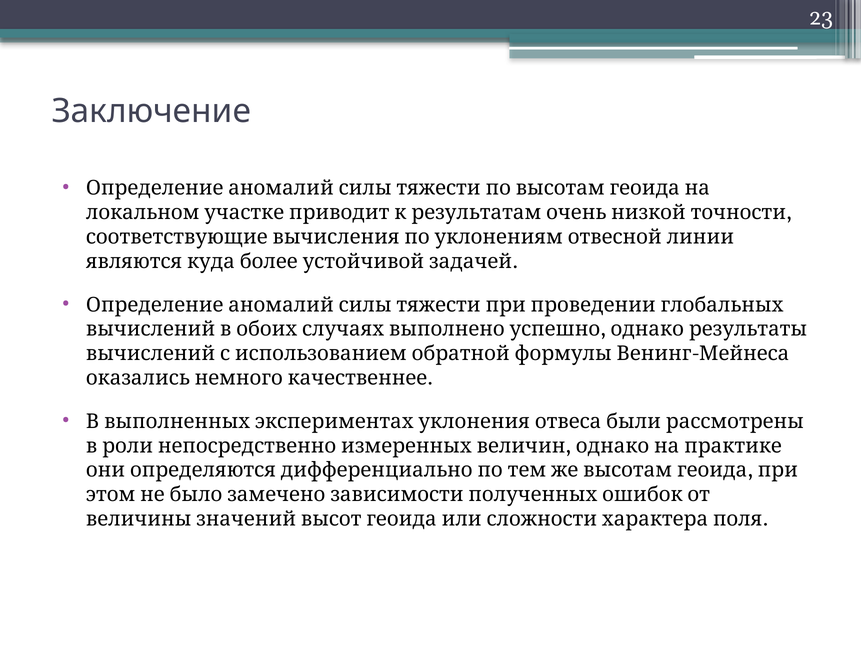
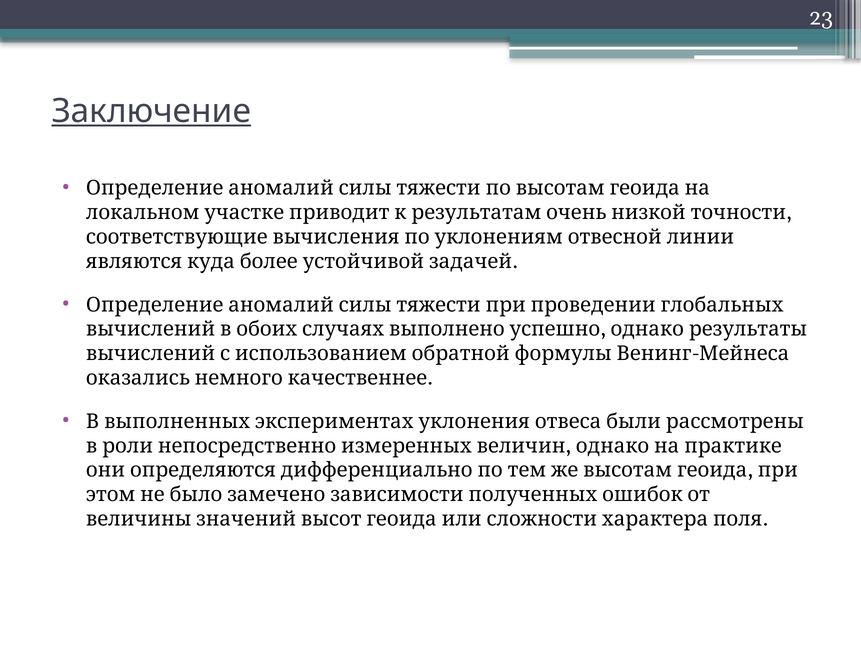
Заключение underline: none -> present
